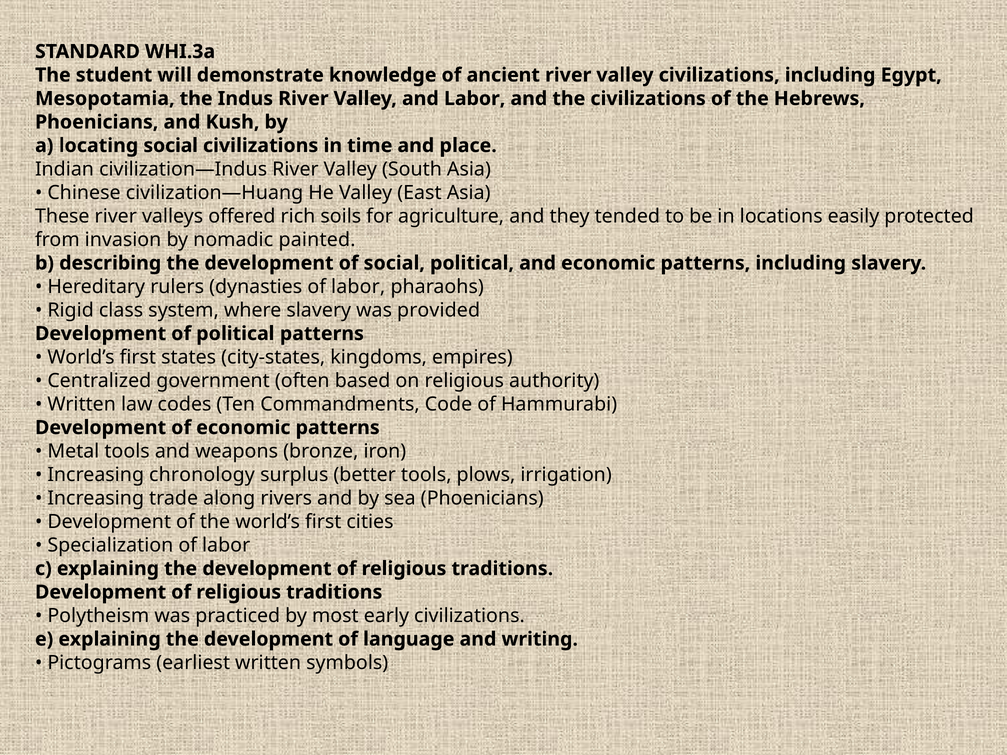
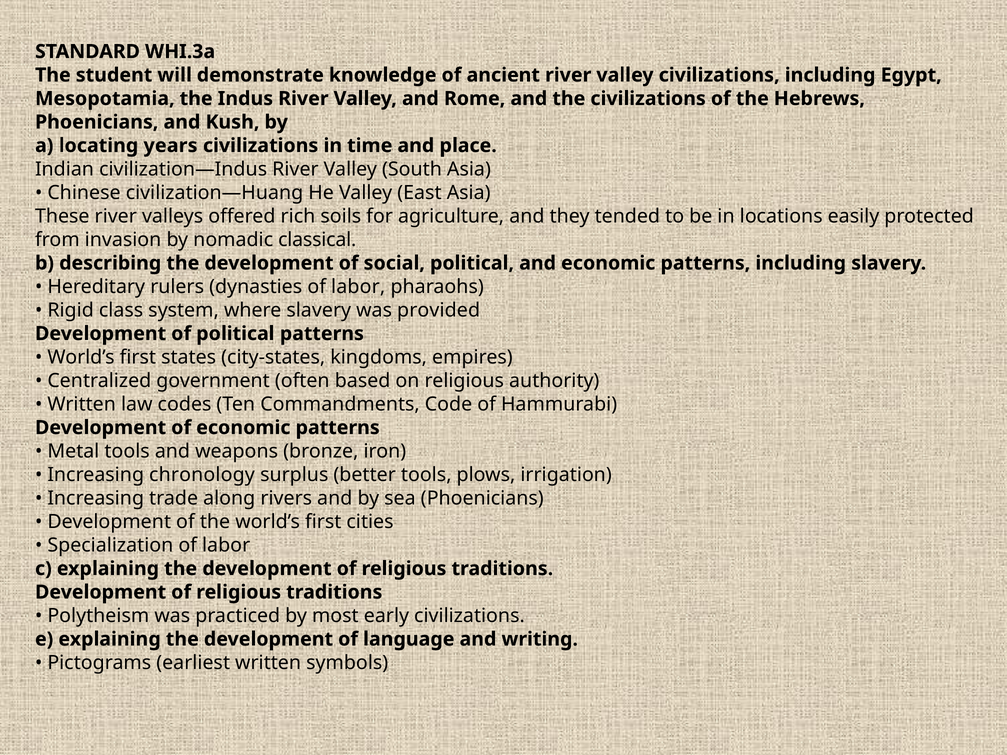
and Labor: Labor -> Rome
locating social: social -> years
painted: painted -> classical
